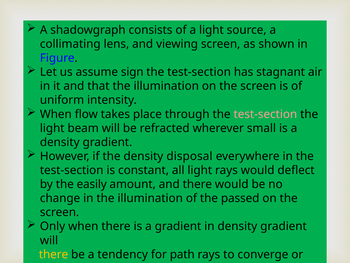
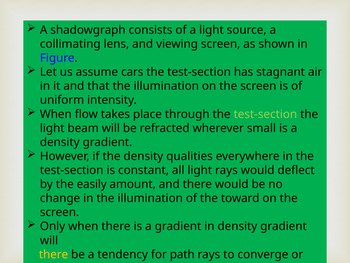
sign: sign -> cars
test-section at (265, 114) colour: pink -> light green
disposal: disposal -> qualities
passed: passed -> toward
